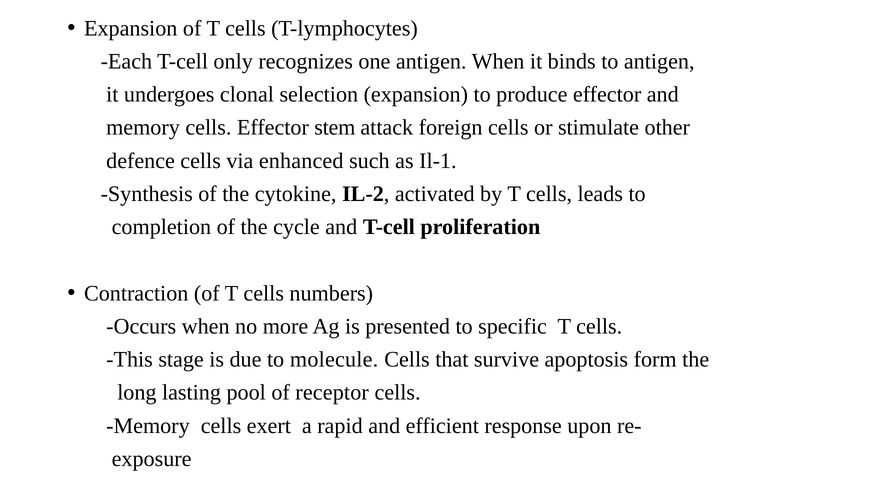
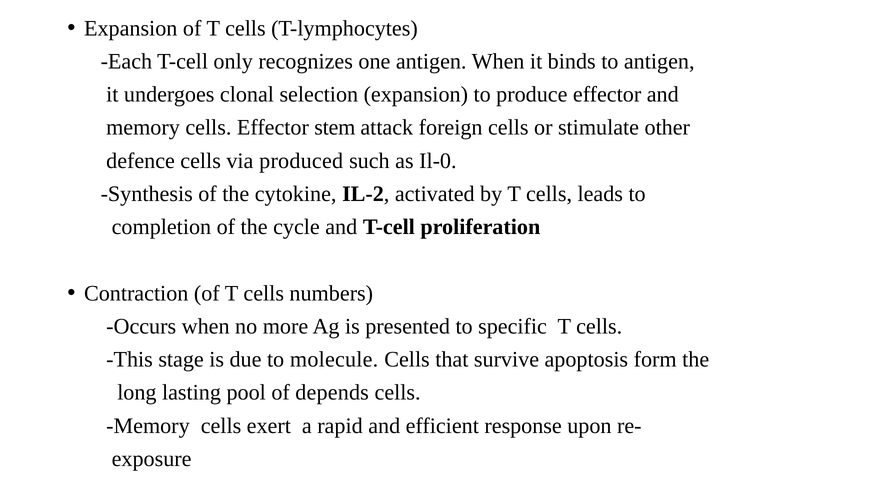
enhanced: enhanced -> produced
Il-1: Il-1 -> Il-0
receptor: receptor -> depends
